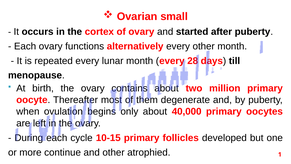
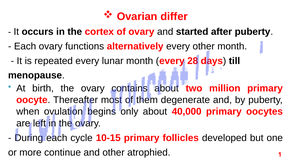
small: small -> differ
